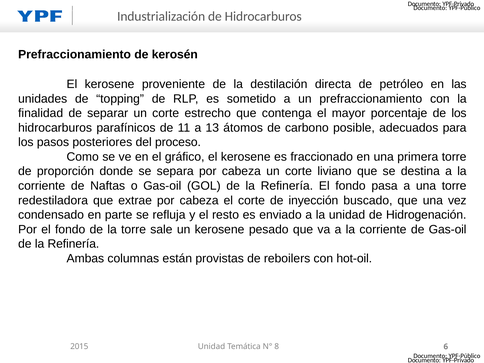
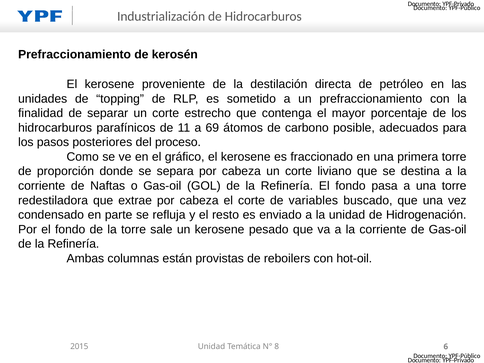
13: 13 -> 69
inyección: inyección -> variables
